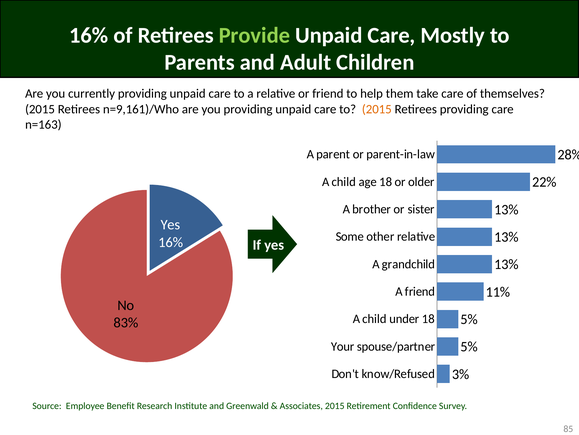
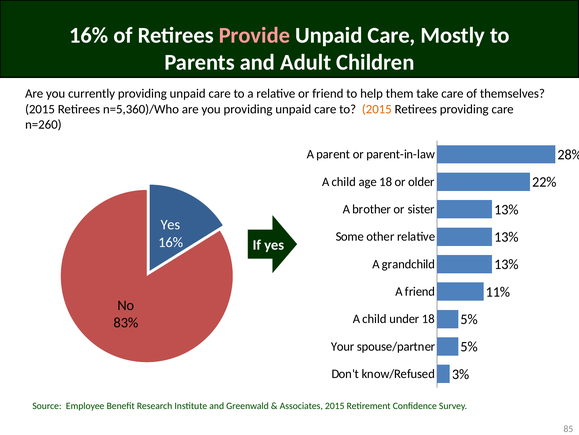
Provide colour: light green -> pink
n=9,161)/Who: n=9,161)/Who -> n=5,360)/Who
n=163: n=163 -> n=260
